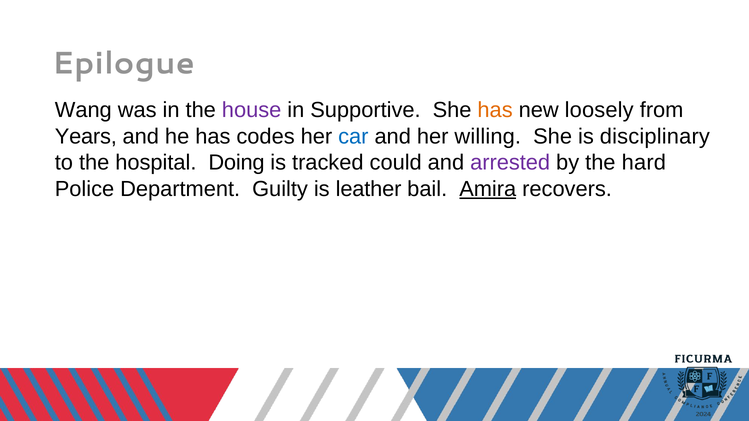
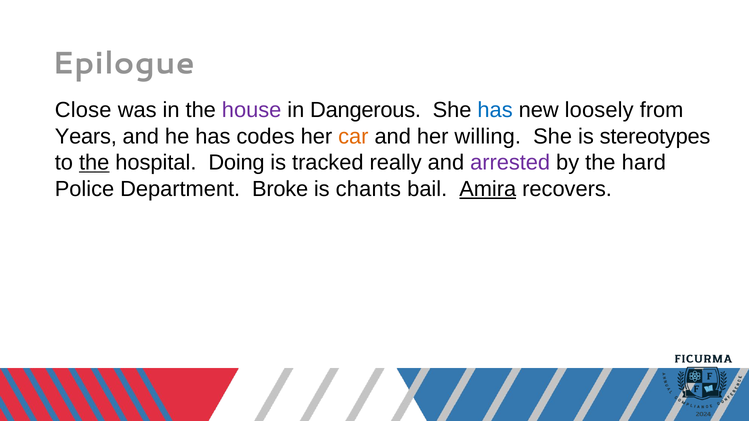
Wang: Wang -> Close
Supportive: Supportive -> Dangerous
has at (495, 110) colour: orange -> blue
car colour: blue -> orange
disciplinary: disciplinary -> stereotypes
the at (94, 163) underline: none -> present
could: could -> really
Guilty: Guilty -> Broke
leather: leather -> chants
